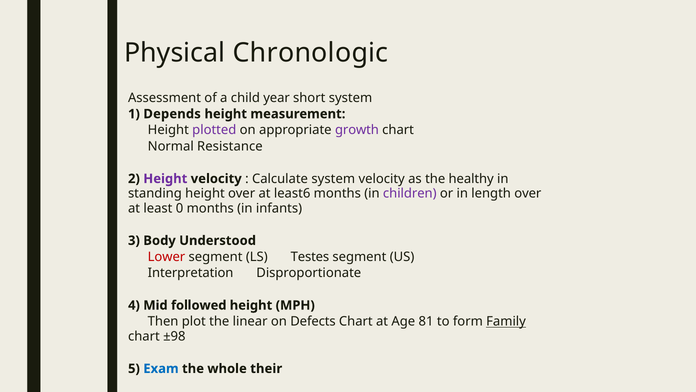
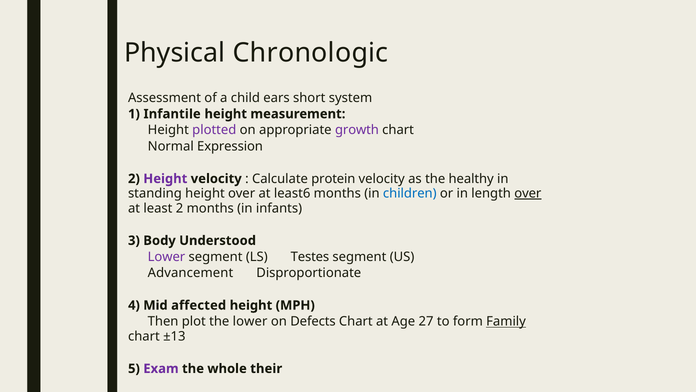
year: year -> ears
Depends: Depends -> Infantile
Resistance: Resistance -> Expression
Calculate system: system -> protein
children colour: purple -> blue
over at (528, 193) underline: none -> present
least 0: 0 -> 2
Lower at (166, 256) colour: red -> purple
Interpretation: Interpretation -> Advancement
followed: followed -> affected
the linear: linear -> lower
81: 81 -> 27
±98: ±98 -> ±13
Exam colour: blue -> purple
